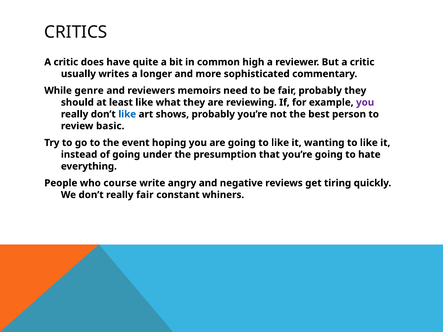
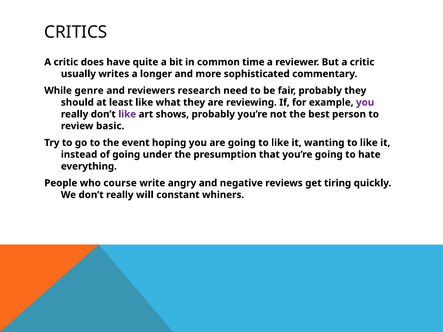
high: high -> time
memoirs: memoirs -> research
like at (127, 114) colour: blue -> purple
really fair: fair -> will
